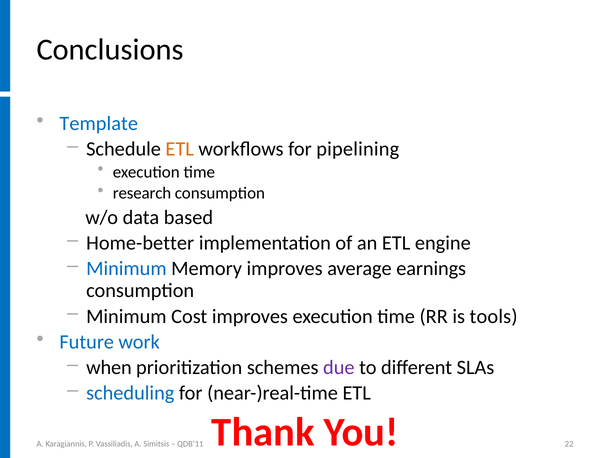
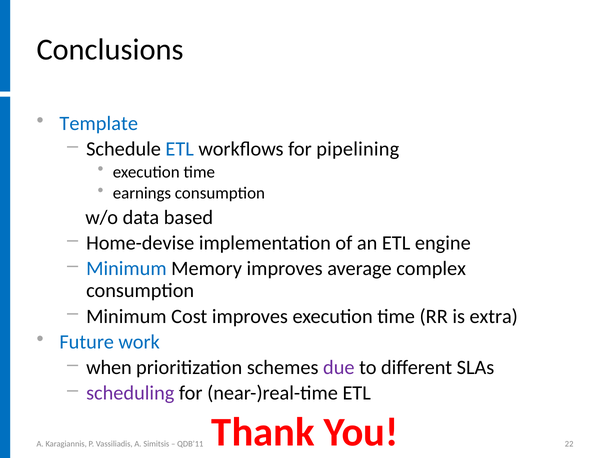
ETL at (180, 149) colour: orange -> blue
research: research -> earnings
Home-better: Home-better -> Home-devise
earnings: earnings -> complex
tools: tools -> extra
scheduling colour: blue -> purple
